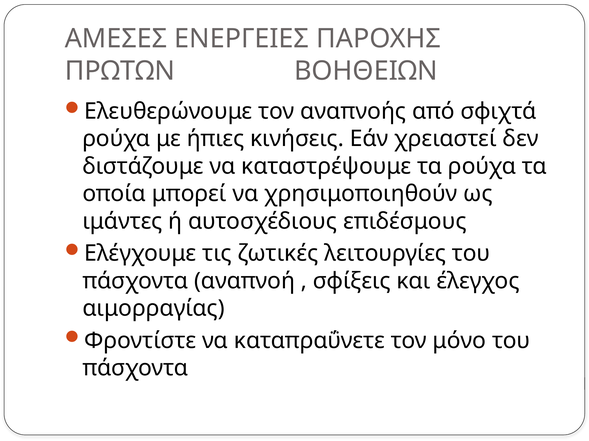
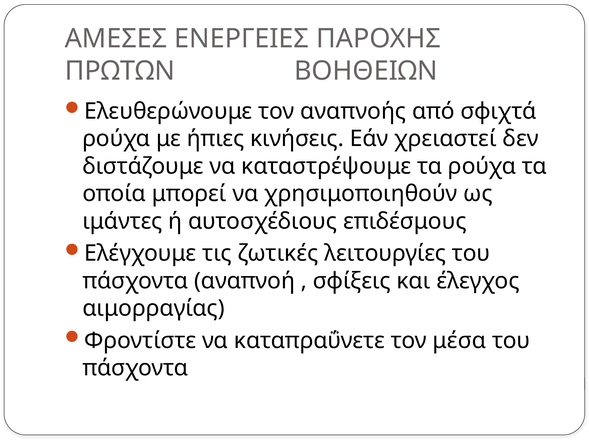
μόνο: μόνο -> μέσα
